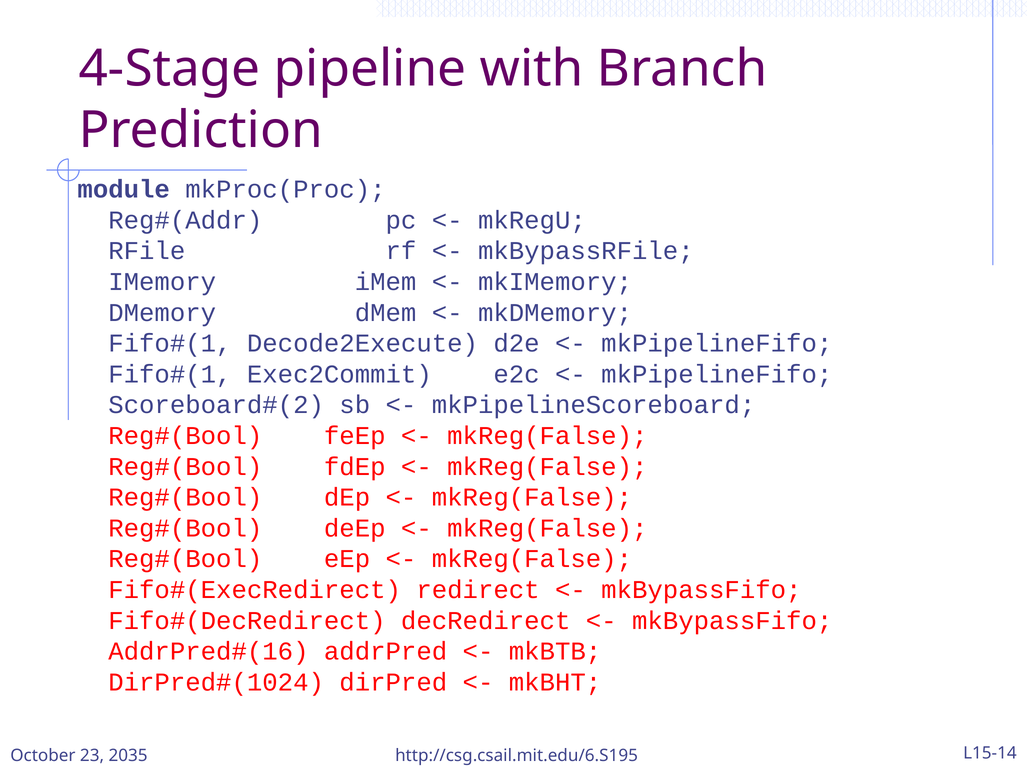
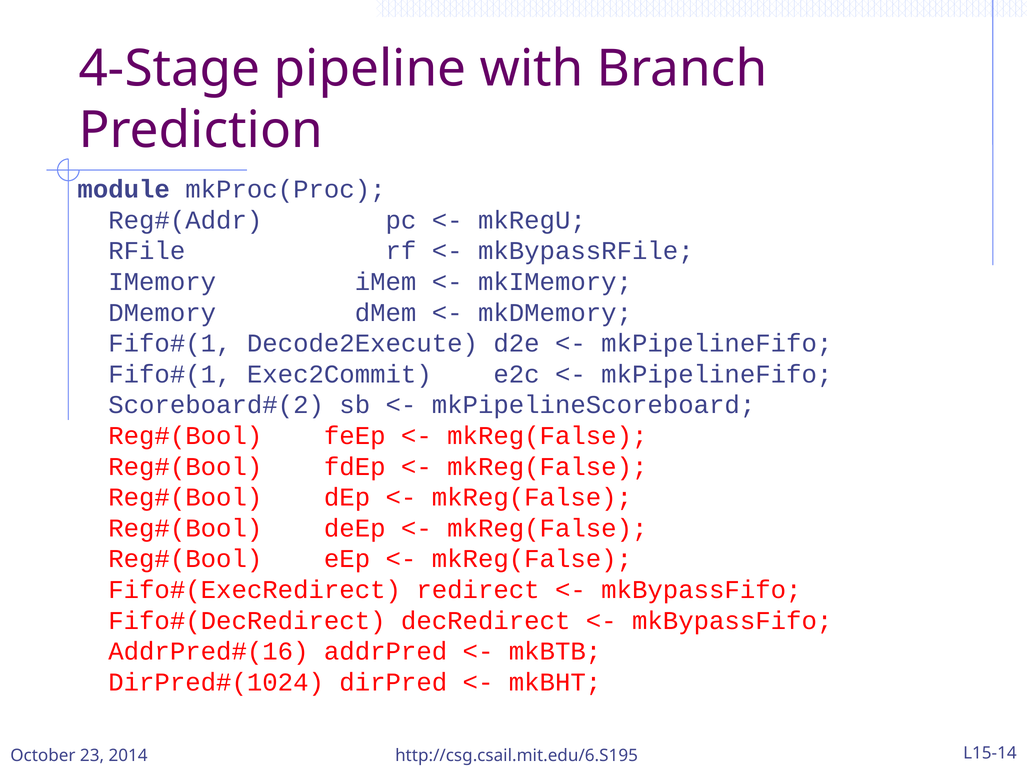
2035: 2035 -> 2014
